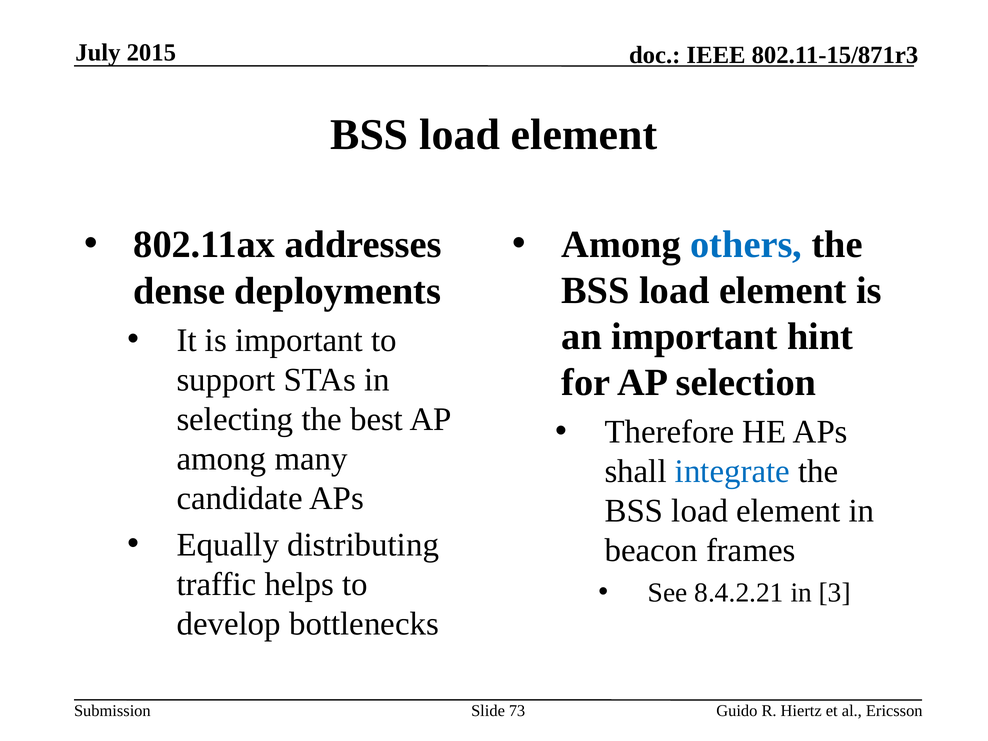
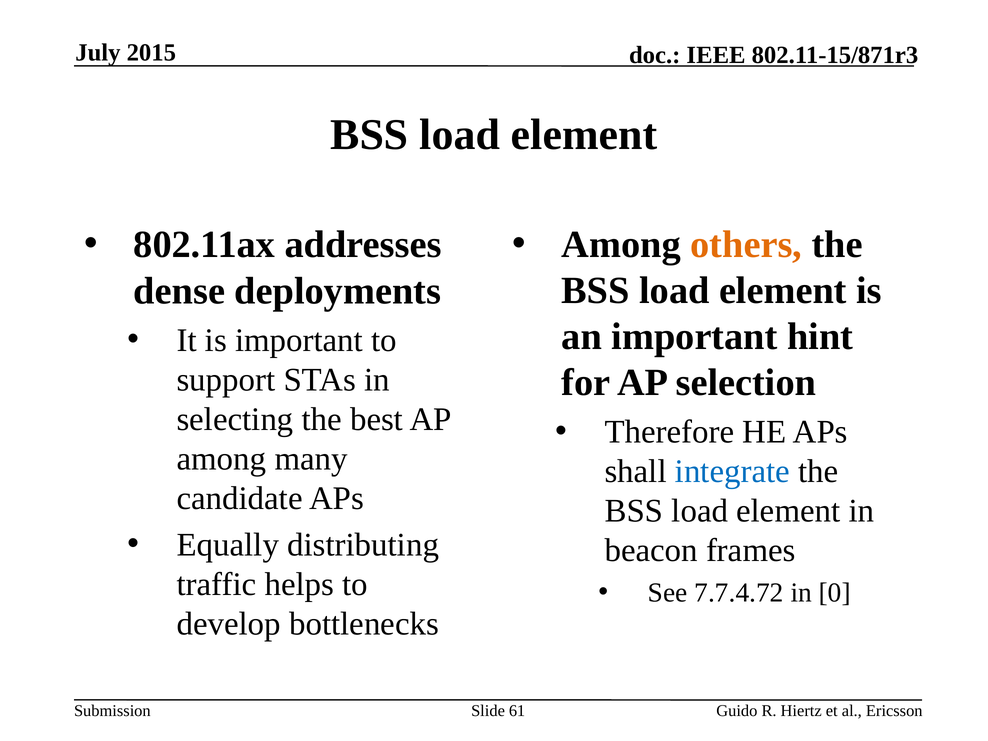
others colour: blue -> orange
8.4.2.21: 8.4.2.21 -> 7.7.4.72
3: 3 -> 0
73: 73 -> 61
